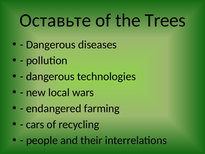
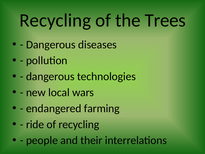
Оставьте at (55, 20): Оставьте -> Recycling
cars: cars -> ride
